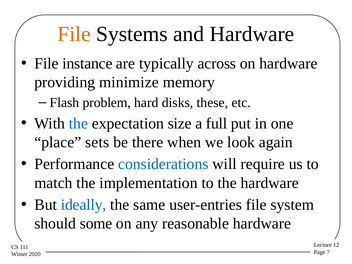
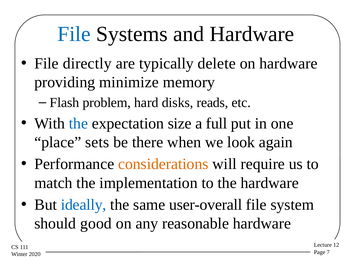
File at (74, 34) colour: orange -> blue
instance: instance -> directly
across: across -> delete
these: these -> reads
considerations colour: blue -> orange
user-entries: user-entries -> user-overall
some: some -> good
